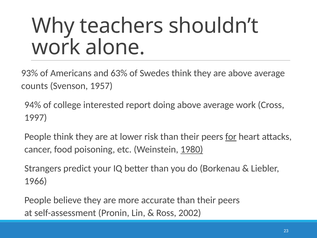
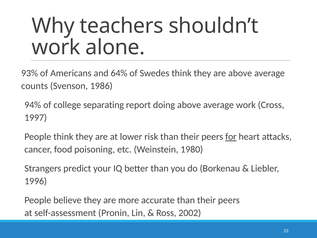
63%: 63% -> 64%
1957: 1957 -> 1986
interested: interested -> separating
1980 underline: present -> none
1966: 1966 -> 1996
